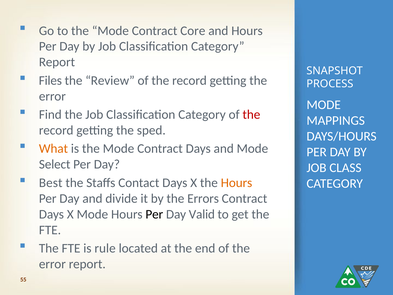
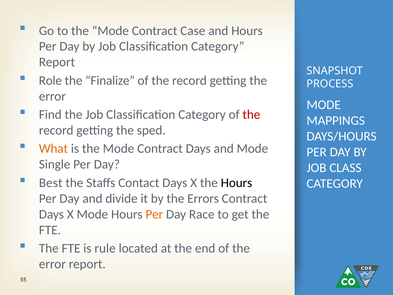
Core: Core -> Case
Files: Files -> Role
Review: Review -> Finalize
Select: Select -> Single
Hours at (237, 183) colour: orange -> black
Per at (154, 214) colour: black -> orange
Valid: Valid -> Race
